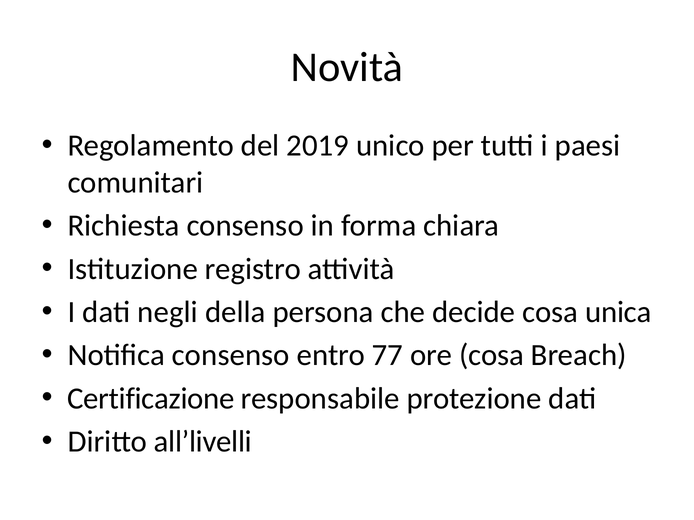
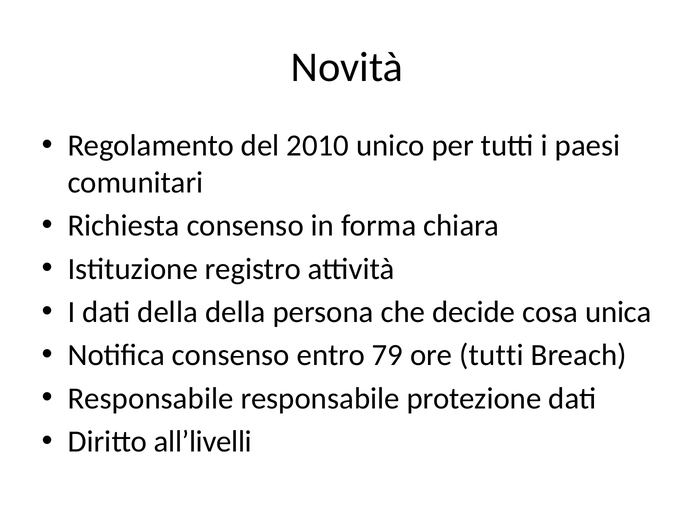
2019: 2019 -> 2010
dati negli: negli -> della
77: 77 -> 79
ore cosa: cosa -> tutti
Certificazione at (151, 399): Certificazione -> Responsabile
